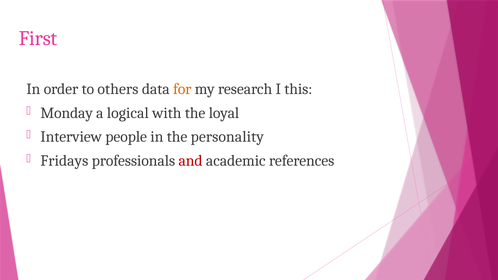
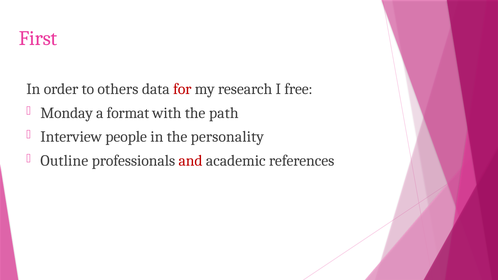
for colour: orange -> red
this: this -> free
logical: logical -> format
loyal: loyal -> path
Fridays: Fridays -> Outline
